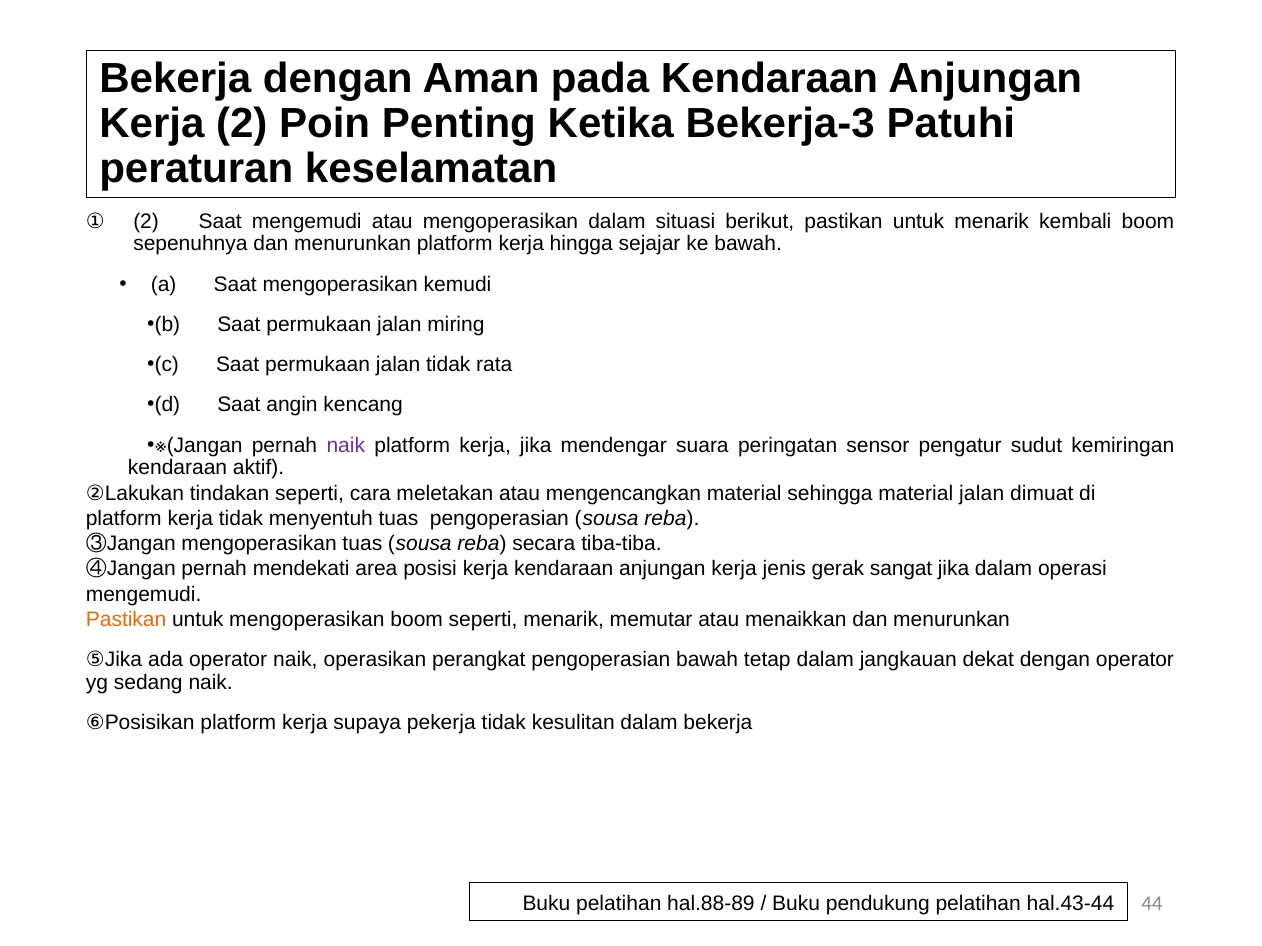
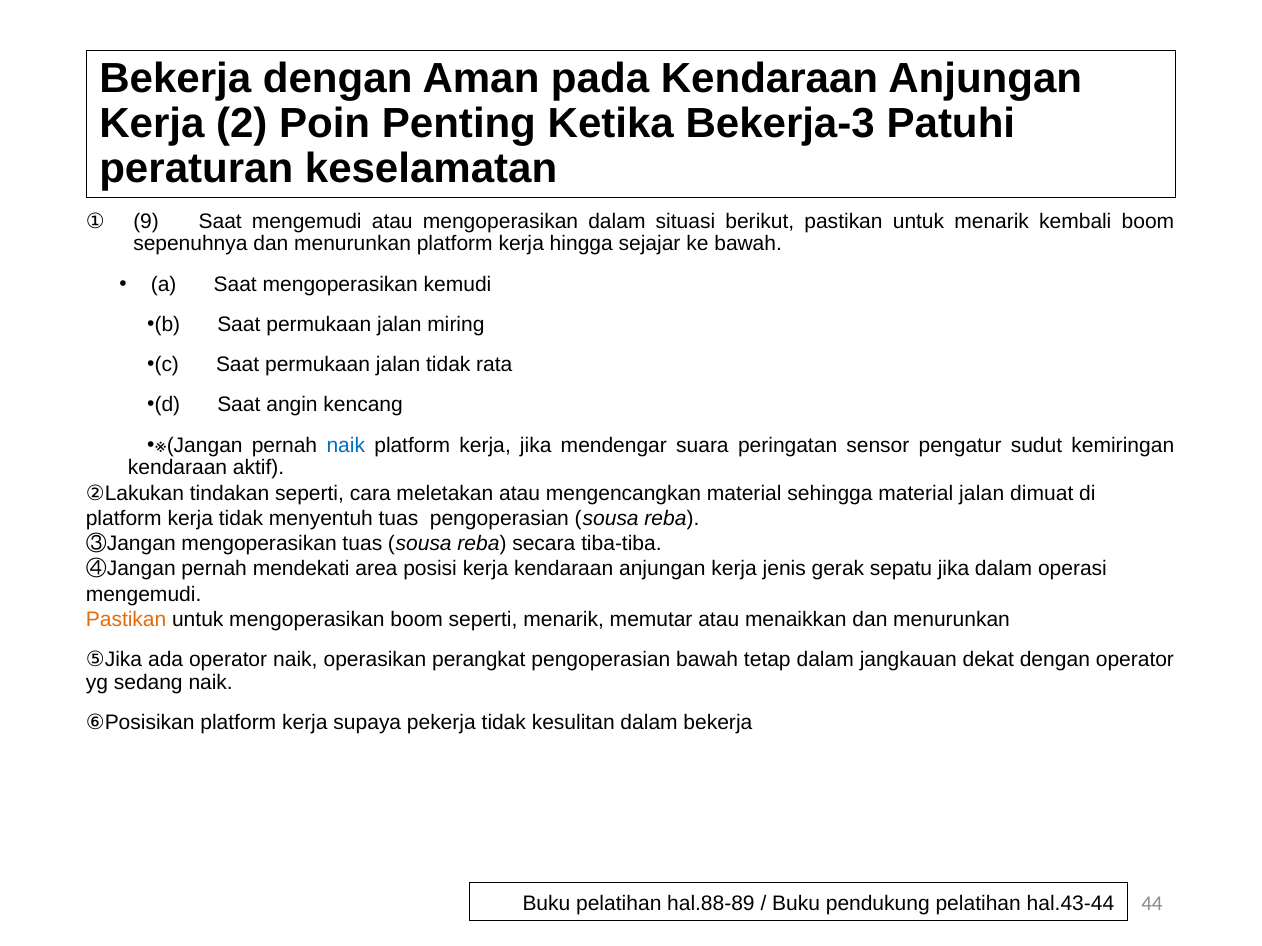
2 at (146, 221): 2 -> 9
naik at (346, 445) colour: purple -> blue
sangat: sangat -> sepatu
